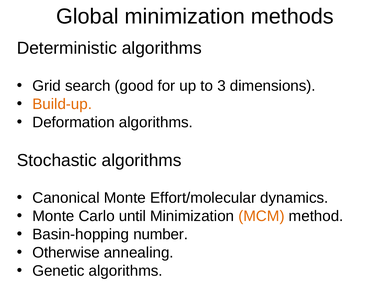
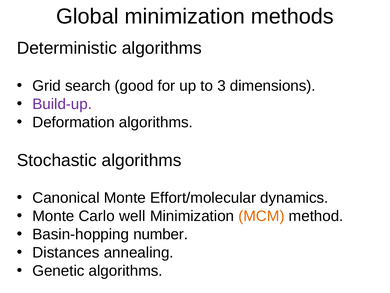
Build-up colour: orange -> purple
until: until -> well
Otherwise: Otherwise -> Distances
